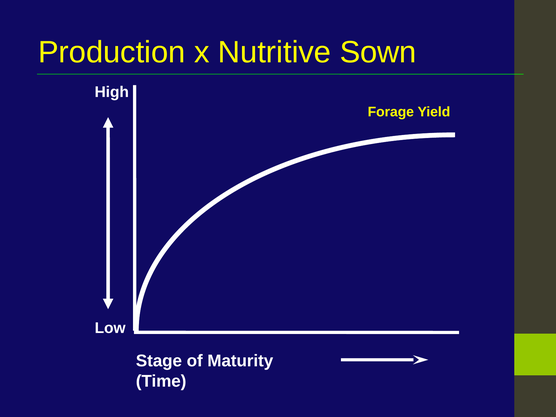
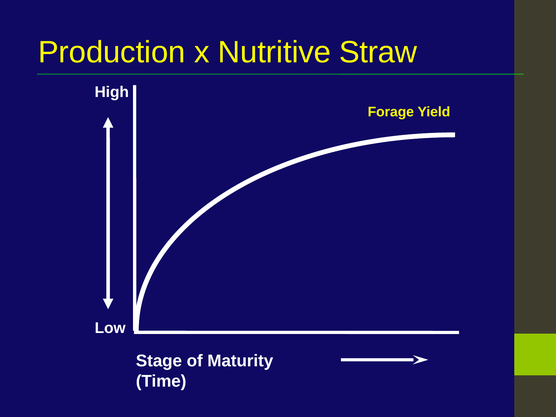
Sown: Sown -> Straw
